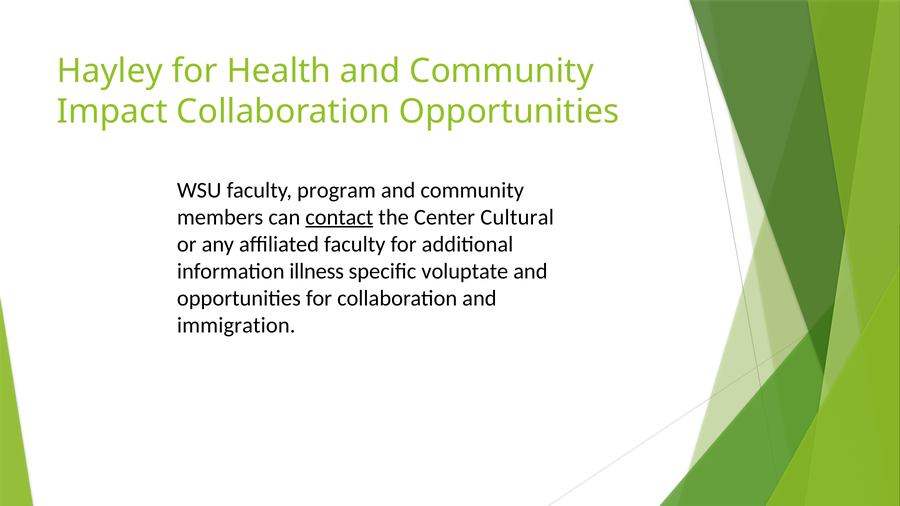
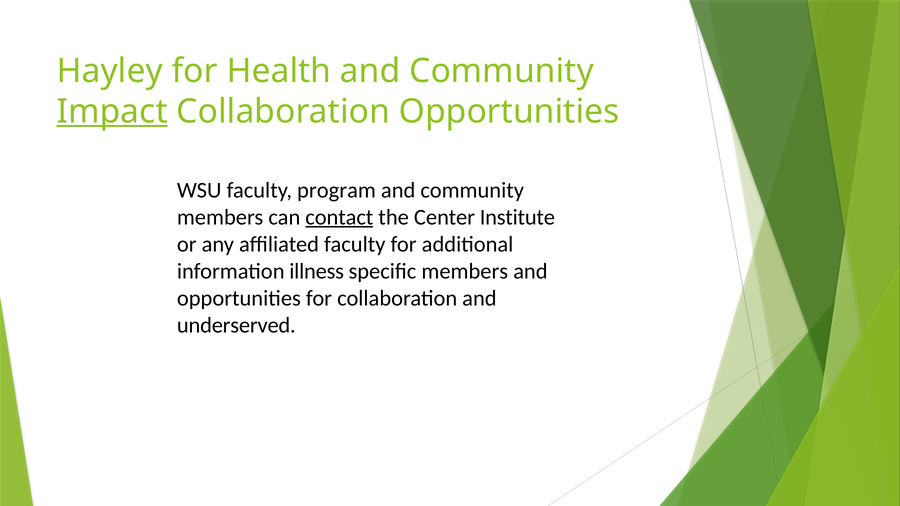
Impact underline: none -> present
Cultural: Cultural -> Institute
specific voluptate: voluptate -> members
immigration: immigration -> underserved
